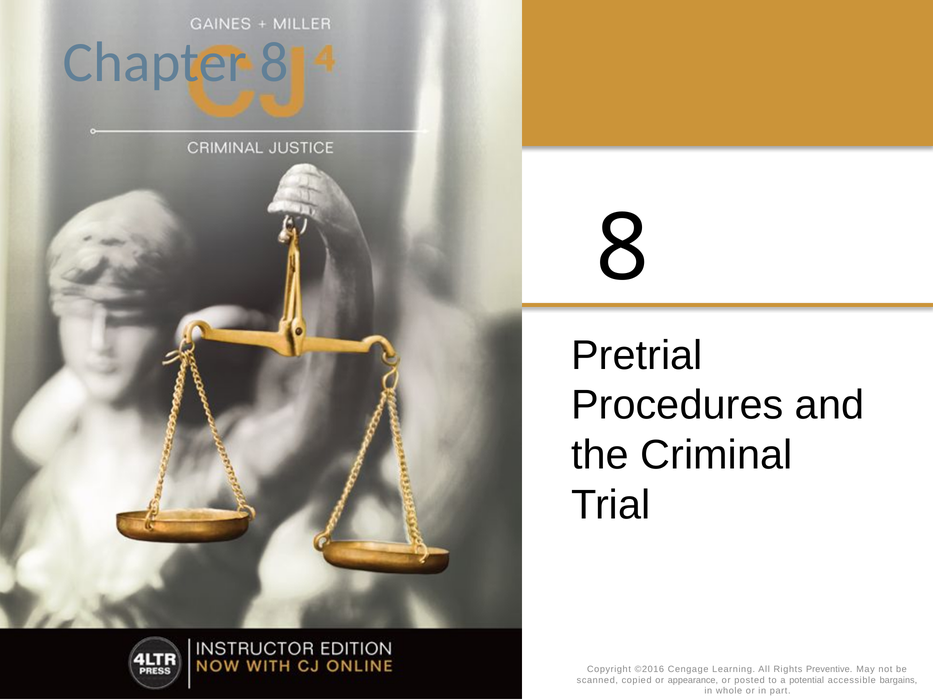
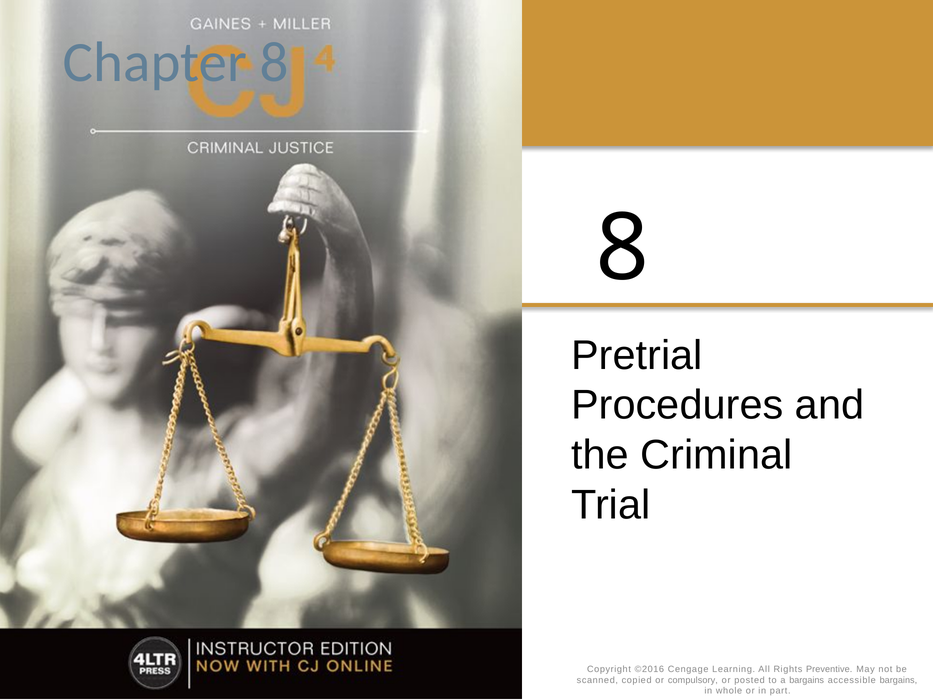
appearance: appearance -> compulsory
a potential: potential -> bargains
